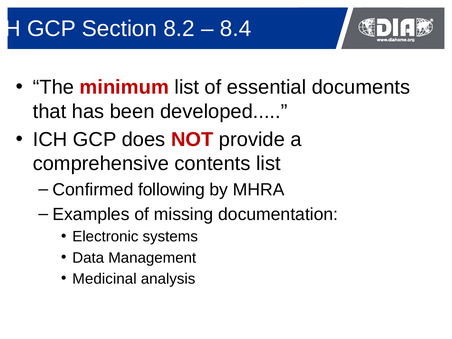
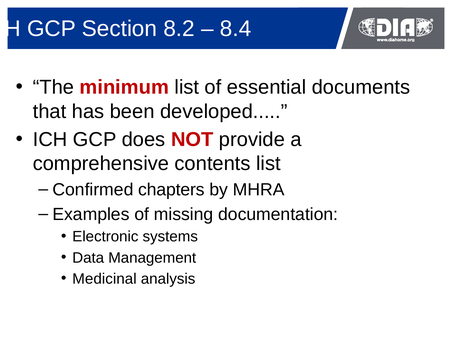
following: following -> chapters
